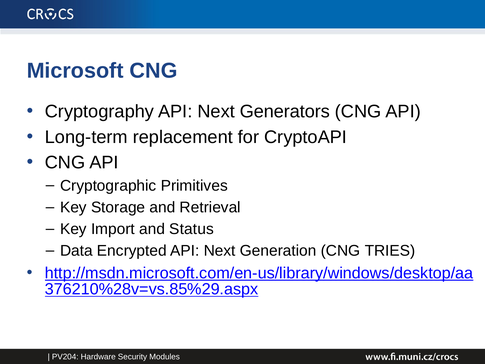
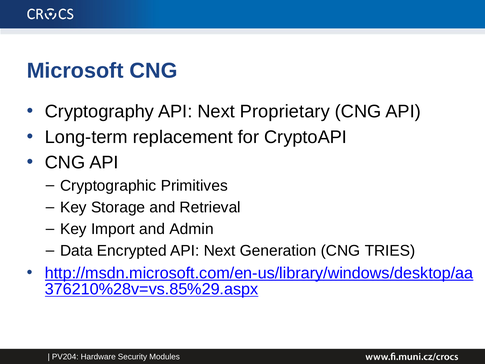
Generators: Generators -> Proprietary
Status: Status -> Admin
